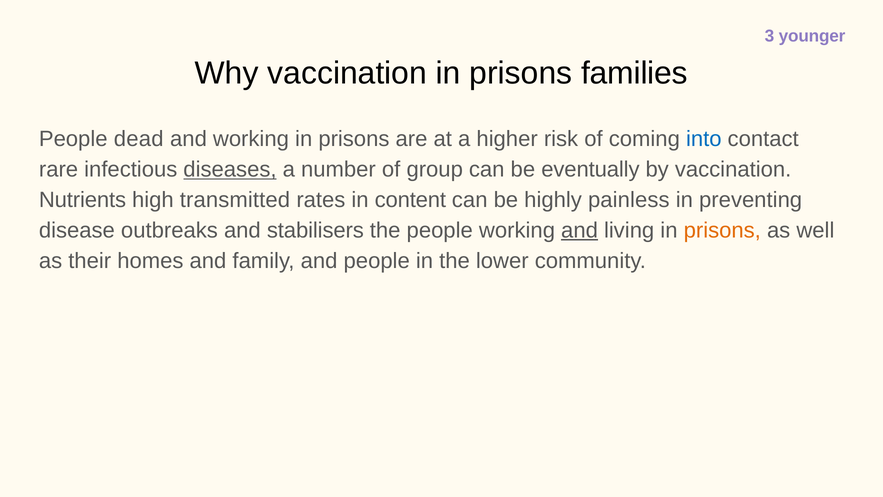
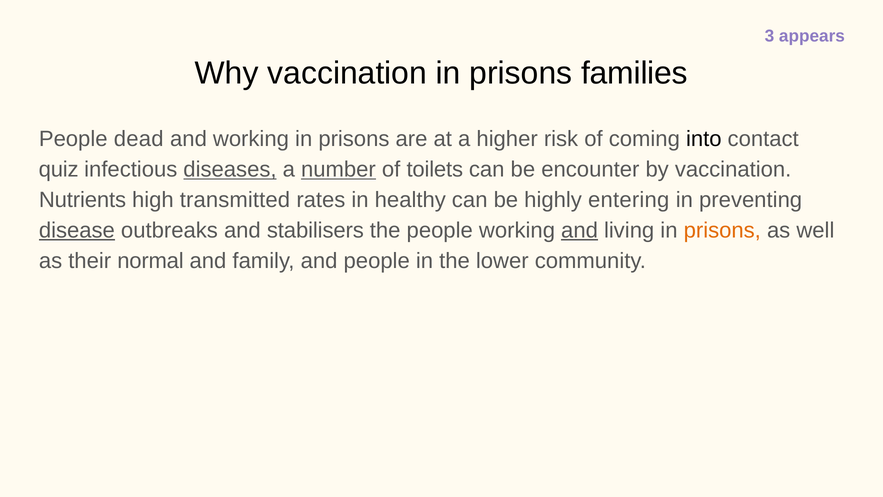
younger: younger -> appears
into colour: blue -> black
rare: rare -> quiz
number underline: none -> present
group: group -> toilets
eventually: eventually -> encounter
content: content -> healthy
painless: painless -> entering
disease underline: none -> present
homes: homes -> normal
